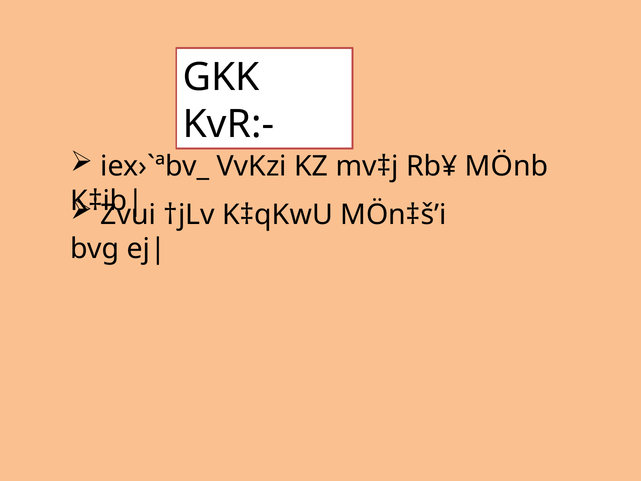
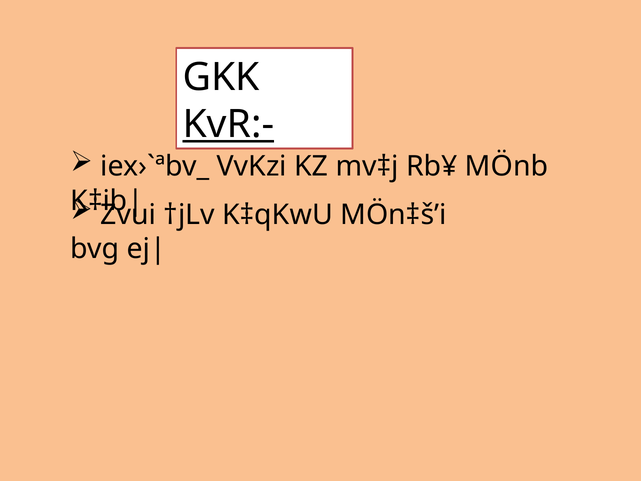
KvR:- underline: none -> present
